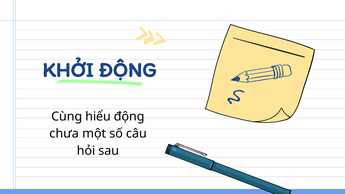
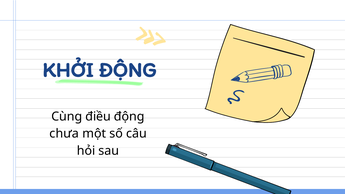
hiểu: hiểu -> điều
